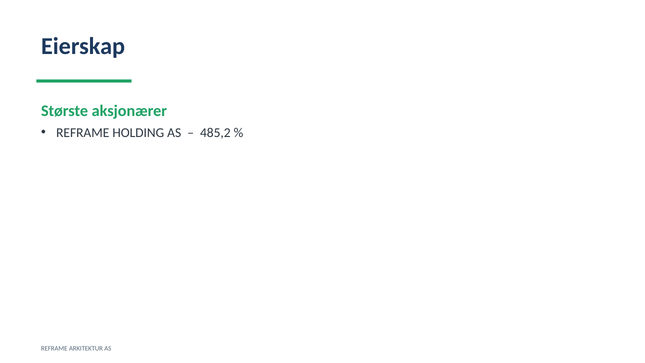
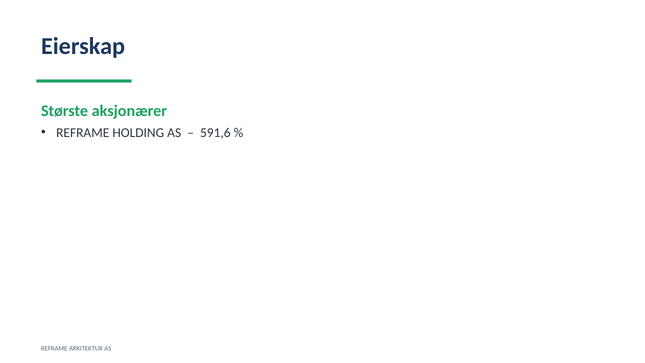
485,2: 485,2 -> 591,6
